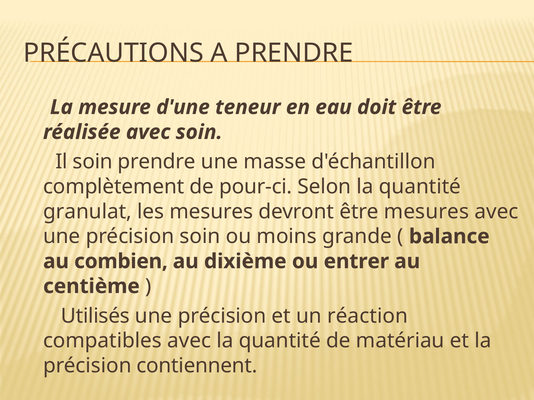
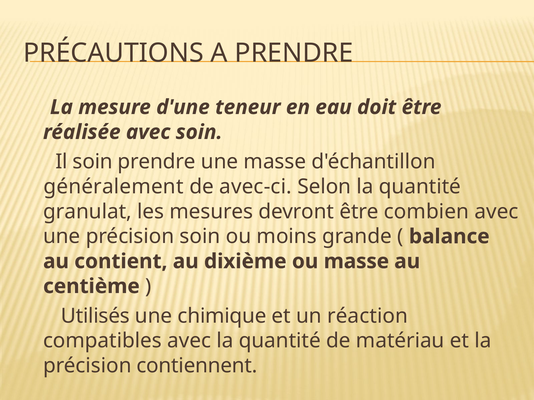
complètement: complètement -> généralement
pour-ci: pour-ci -> avec-ci
être mesures: mesures -> combien
combien: combien -> contient
ou entrer: entrer -> masse
précision at (222, 316): précision -> chimique
